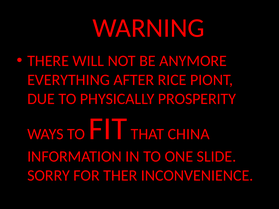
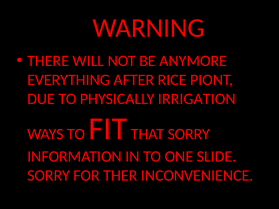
PROSPERITY: PROSPERITY -> IRRIGATION
THAT CHINA: CHINA -> SORRY
